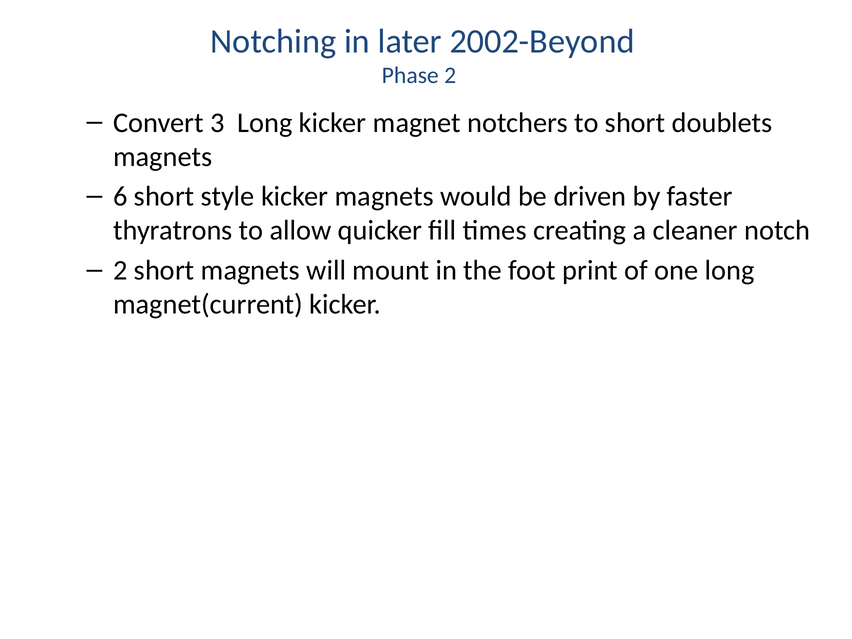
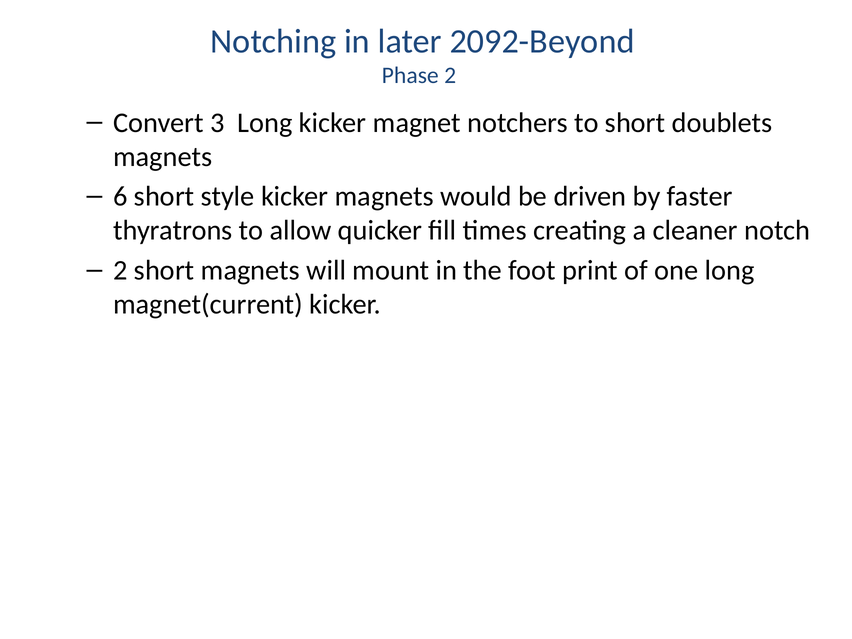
2002-Beyond: 2002-Beyond -> 2092-Beyond
